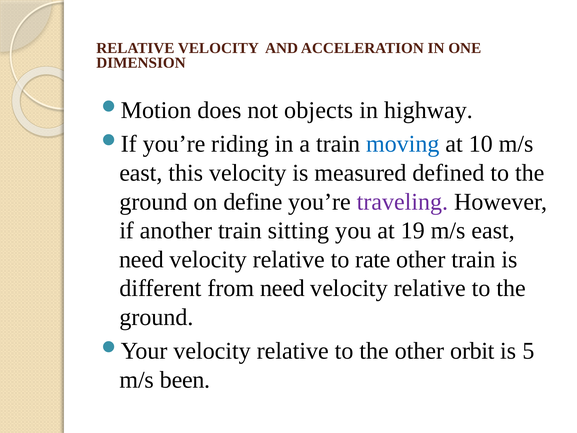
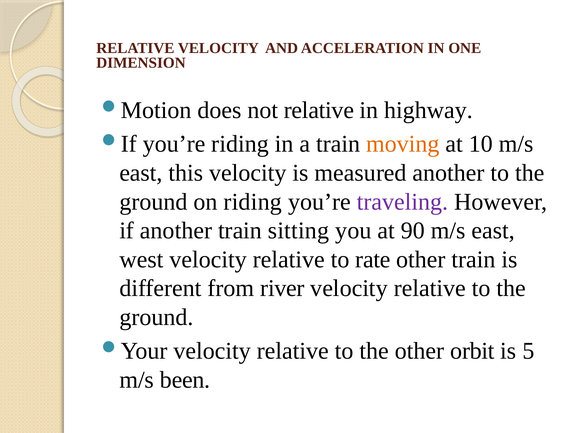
not objects: objects -> relative
moving colour: blue -> orange
measured defined: defined -> another
on define: define -> riding
19: 19 -> 90
need at (142, 259): need -> west
from need: need -> river
